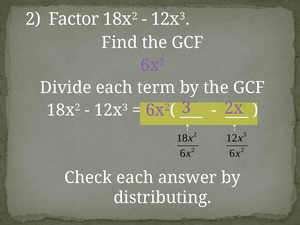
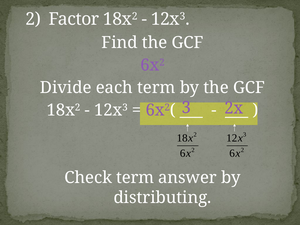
Check each: each -> term
